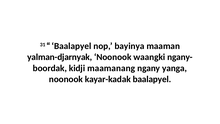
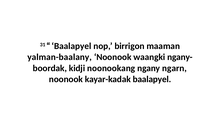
bayinya: bayinya -> birrigon
yalman-djarnyak: yalman-djarnyak -> yalman-baalany
maamanang: maamanang -> noonookang
yanga: yanga -> ngarn
